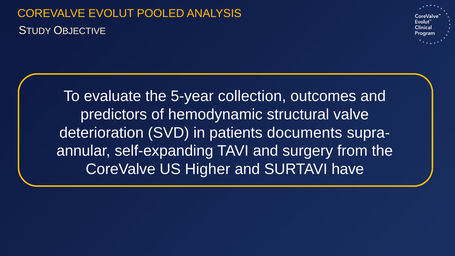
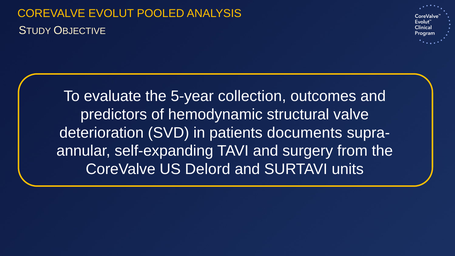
Higher: Higher -> Delord
have: have -> units
